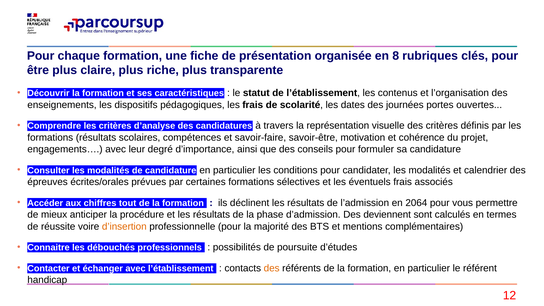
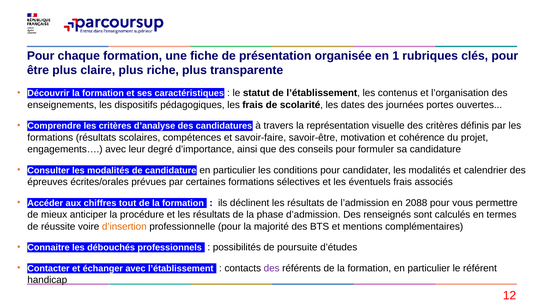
8: 8 -> 1
2064: 2064 -> 2088
deviennent: deviennent -> renseignés
des at (272, 268) colour: orange -> purple
